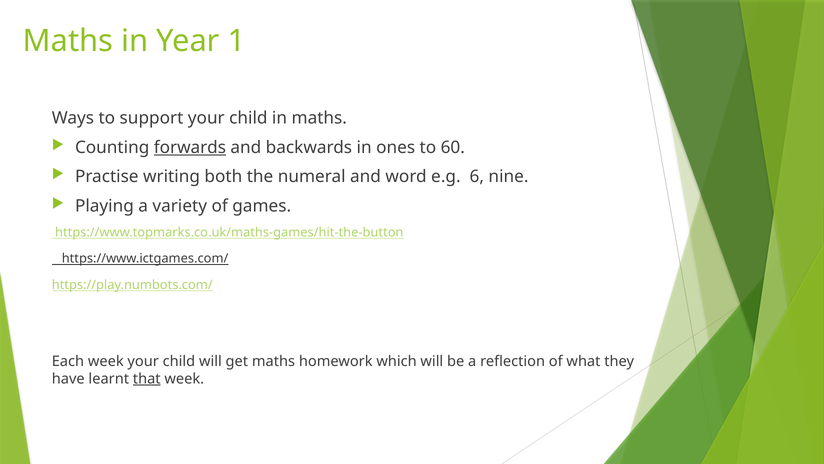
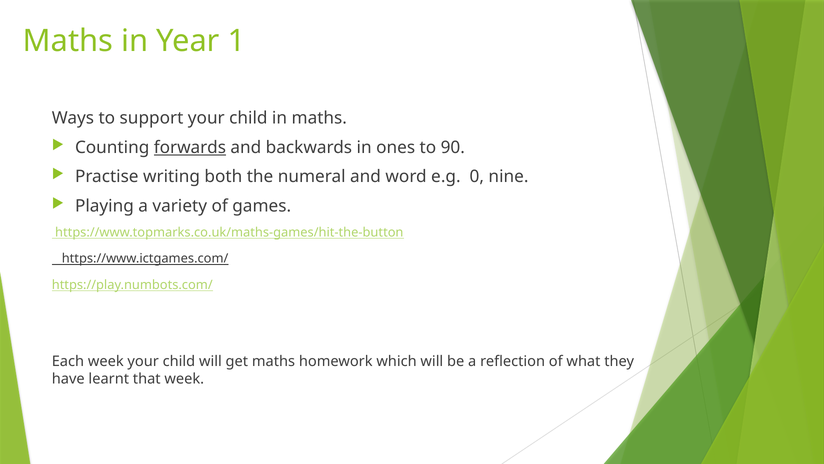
60: 60 -> 90
6: 6 -> 0
that underline: present -> none
